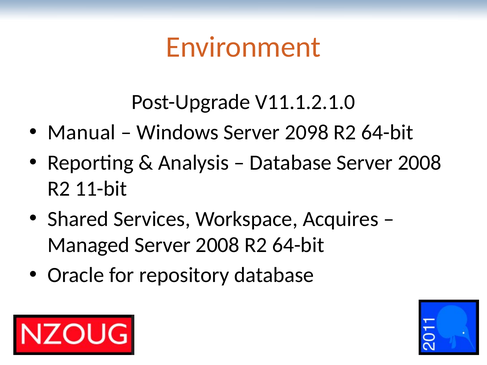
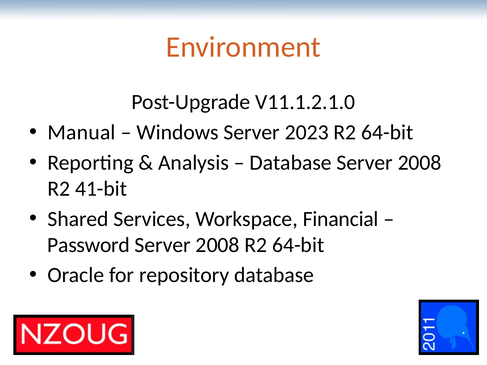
2098: 2098 -> 2023
11-bit: 11-bit -> 41-bit
Acquires: Acquires -> Financial
Managed: Managed -> Password
